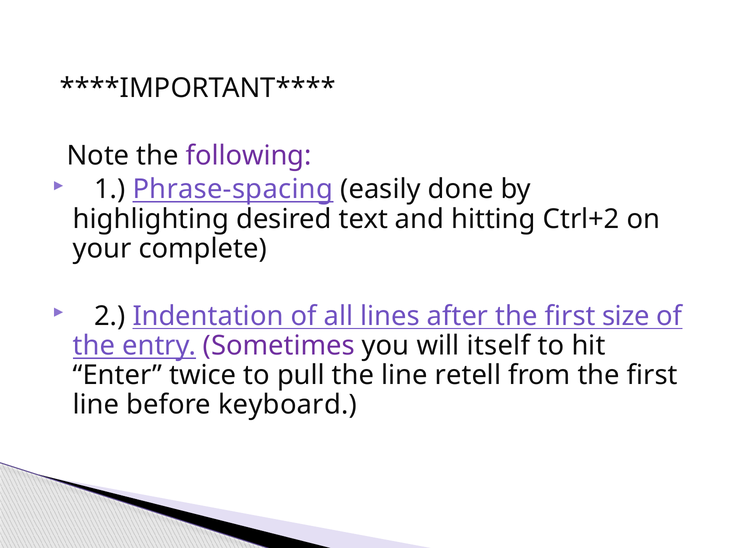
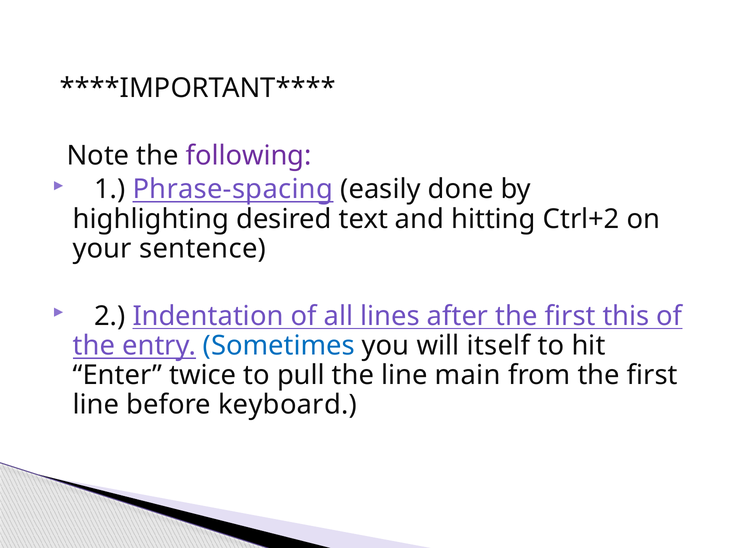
complete: complete -> sentence
size: size -> this
Sometimes colour: purple -> blue
retell: retell -> main
